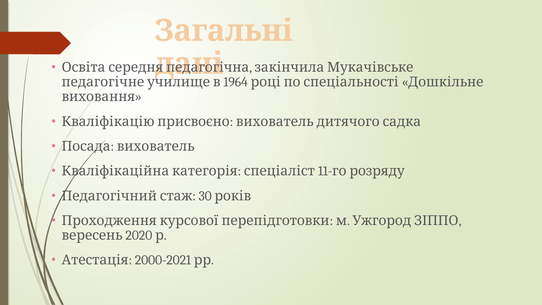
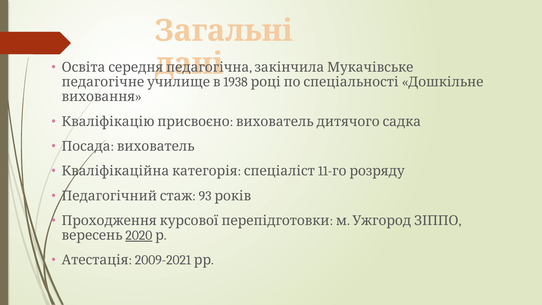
1964: 1964 -> 1938
30: 30 -> 93
2020 underline: none -> present
2000-2021: 2000-2021 -> 2009-2021
